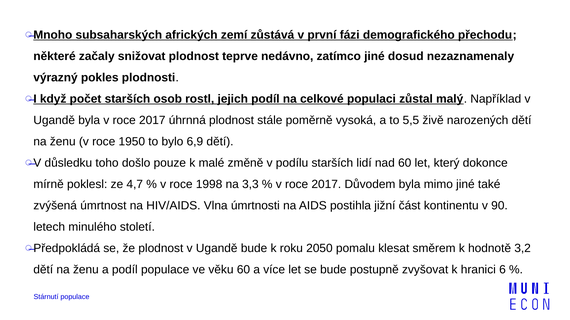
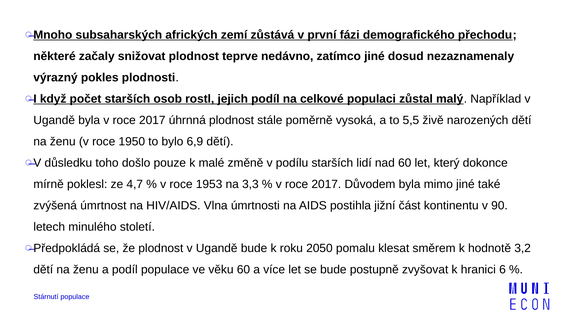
1998: 1998 -> 1953
